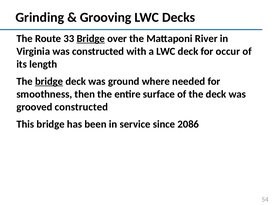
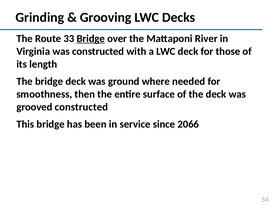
occur: occur -> those
bridge at (49, 81) underline: present -> none
2086: 2086 -> 2066
